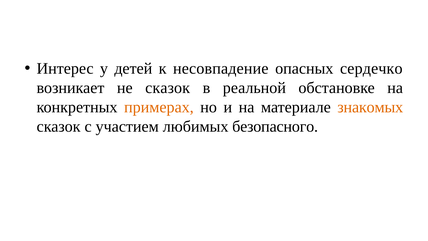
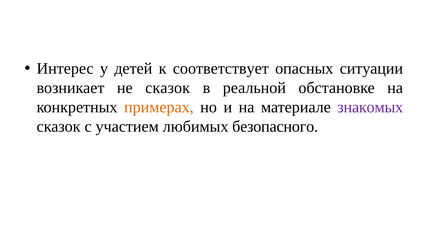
несовпадение: несовпадение -> соответствует
сердечко: сердечко -> ситуации
знакомых colour: orange -> purple
